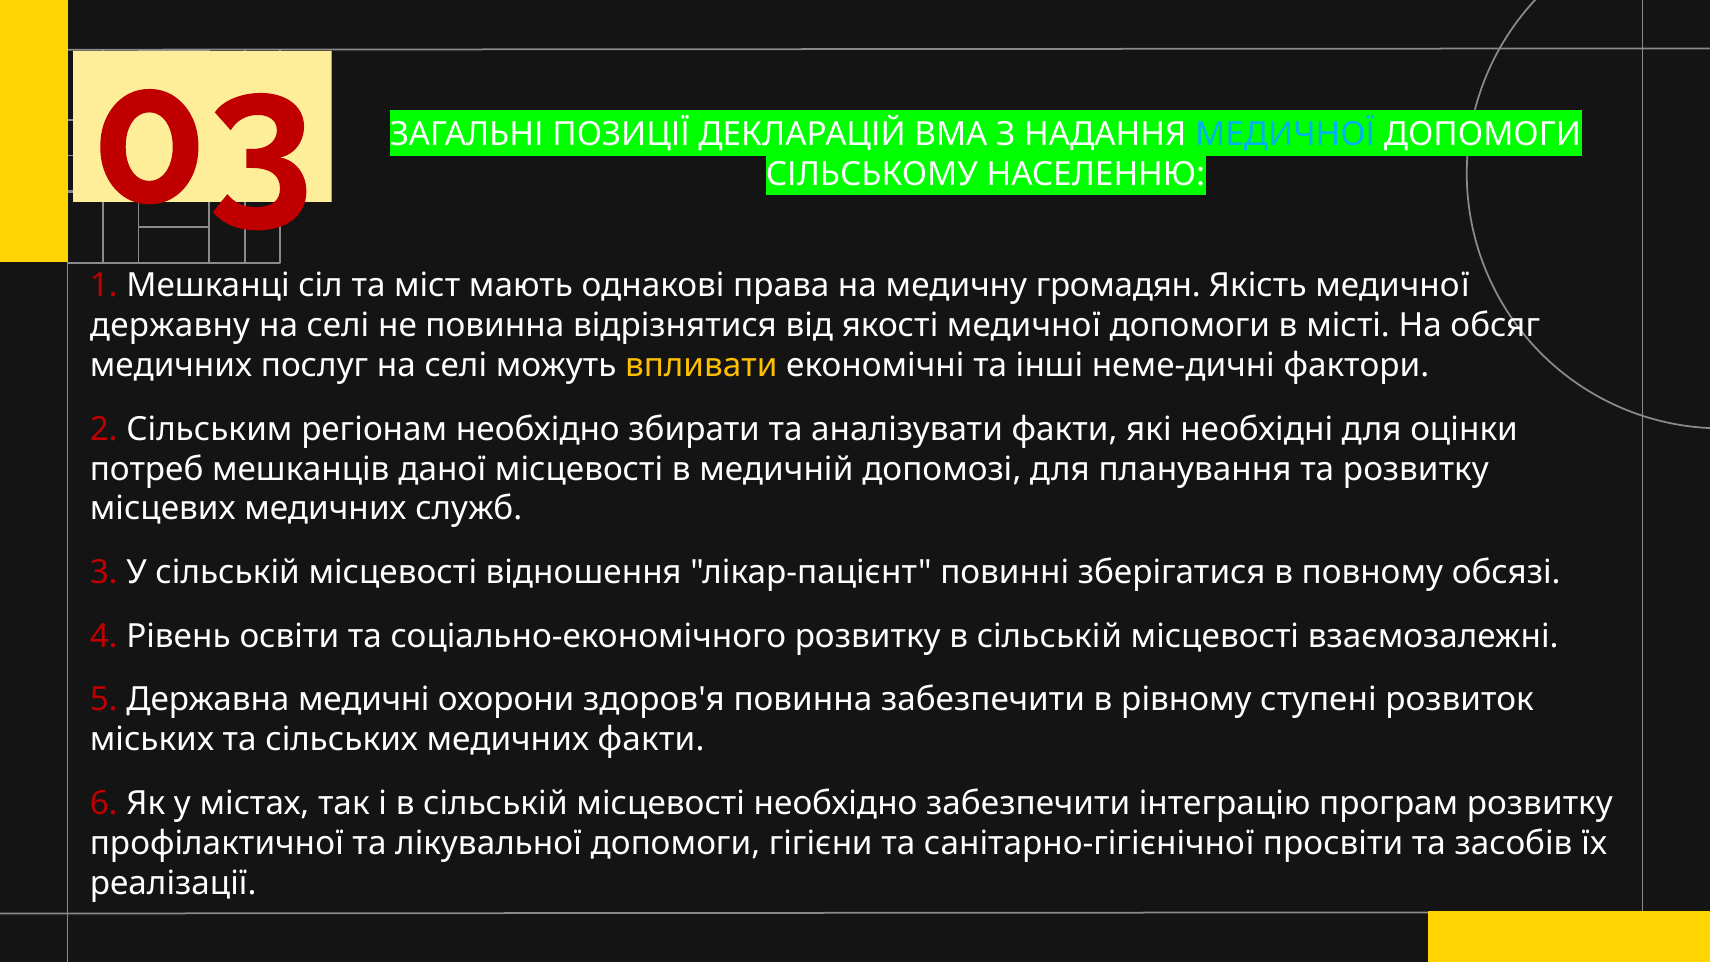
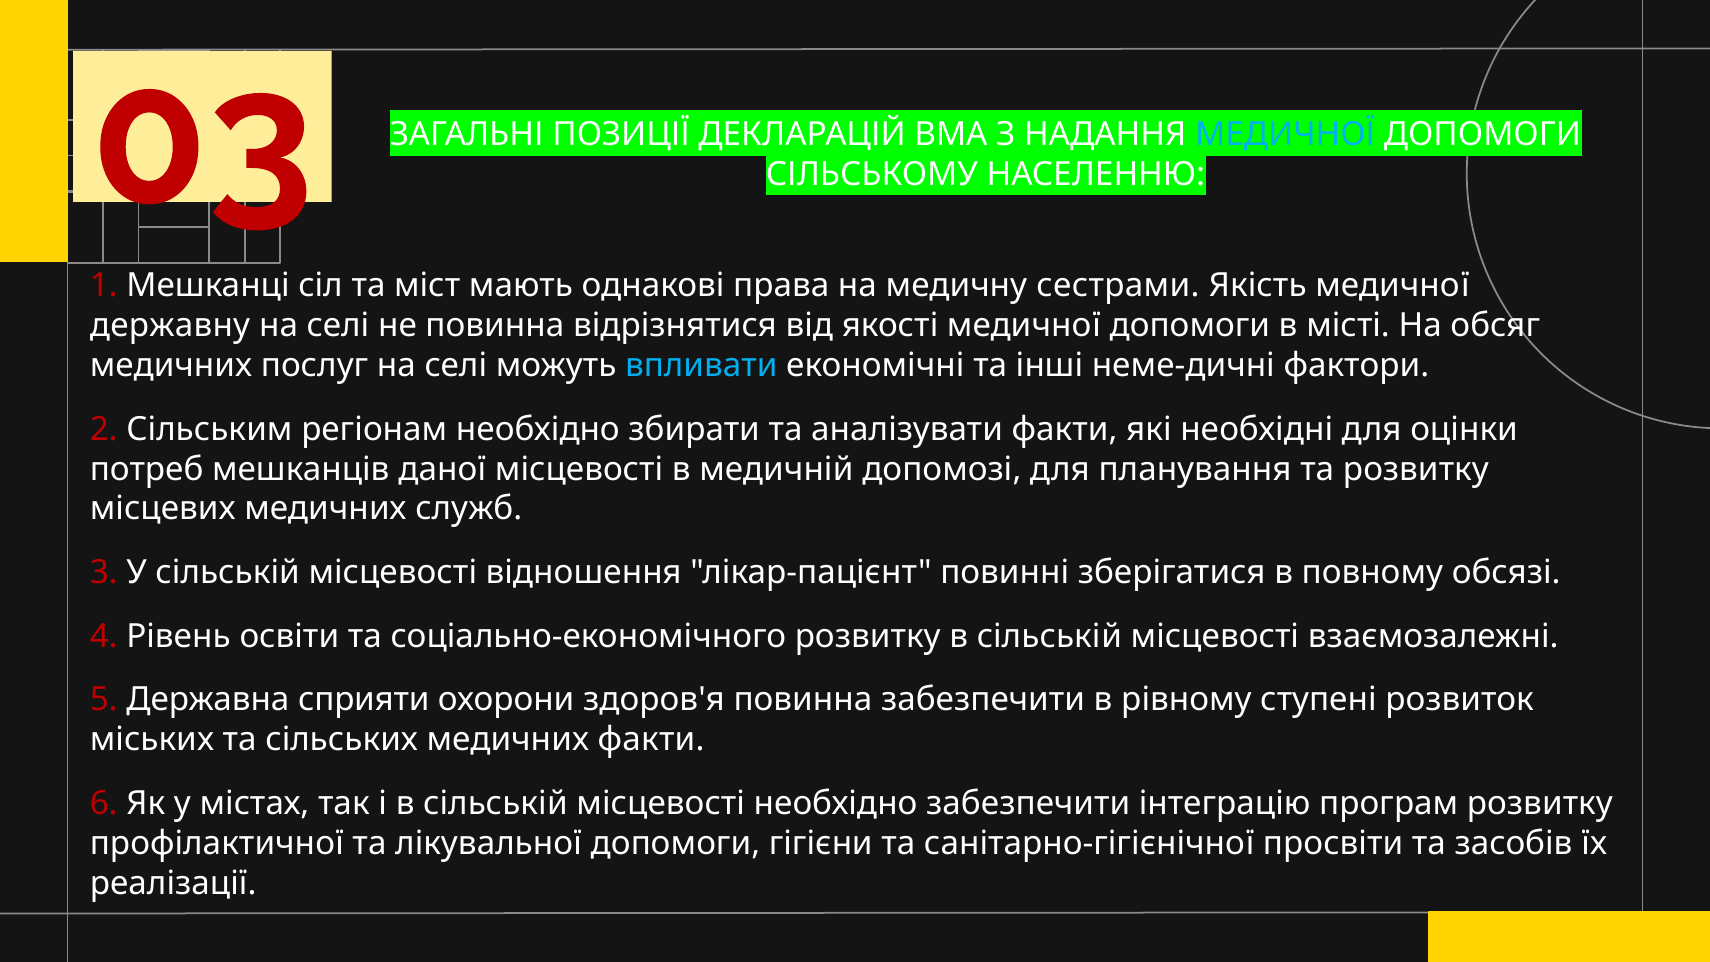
громадян: громадян -> сестрами
впливати colour: yellow -> light blue
медичні: медичні -> сприяти
